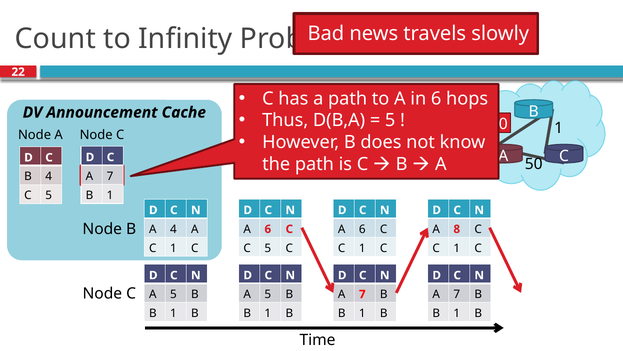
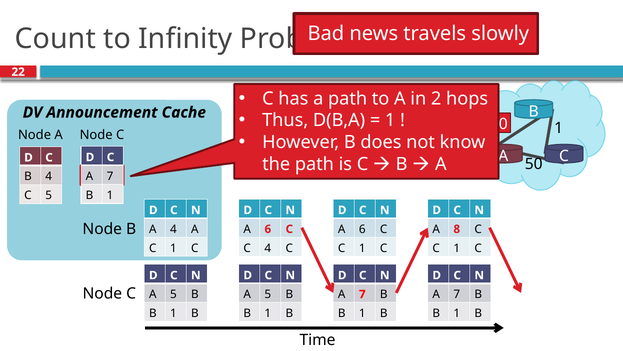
in 6: 6 -> 2
5 at (390, 120): 5 -> 1
5 at (268, 248): 5 -> 4
